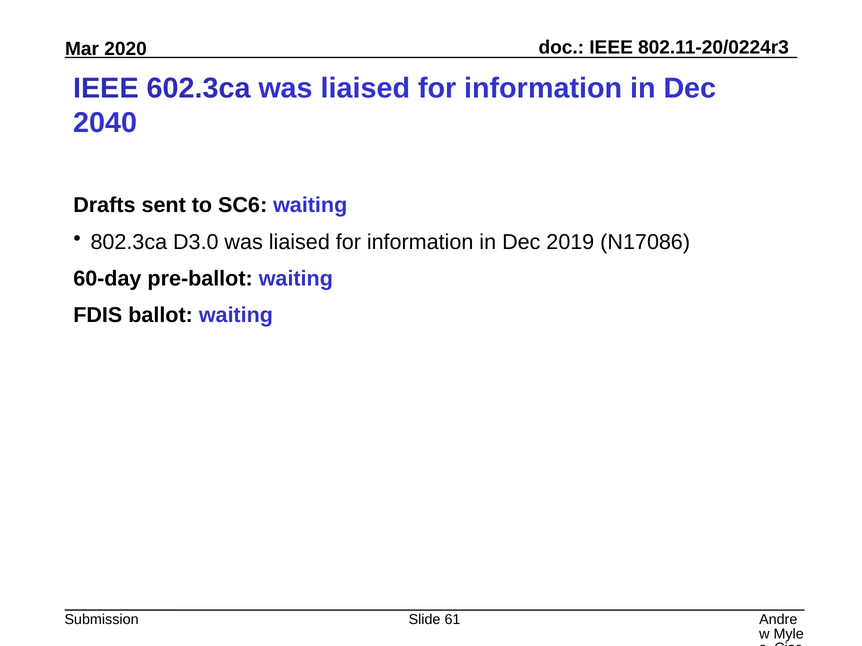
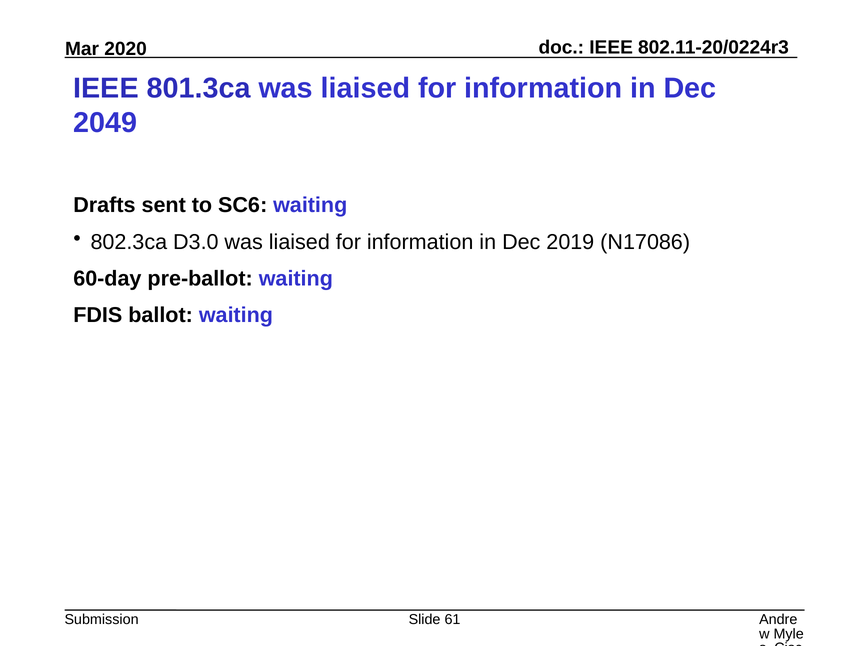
602.3ca: 602.3ca -> 801.3ca
2040: 2040 -> 2049
